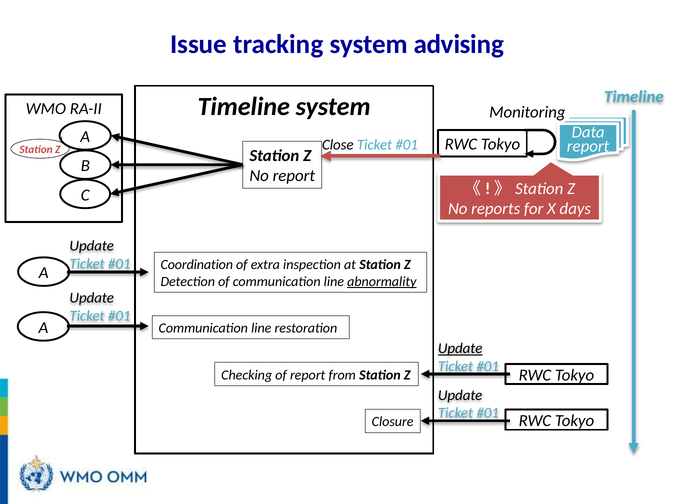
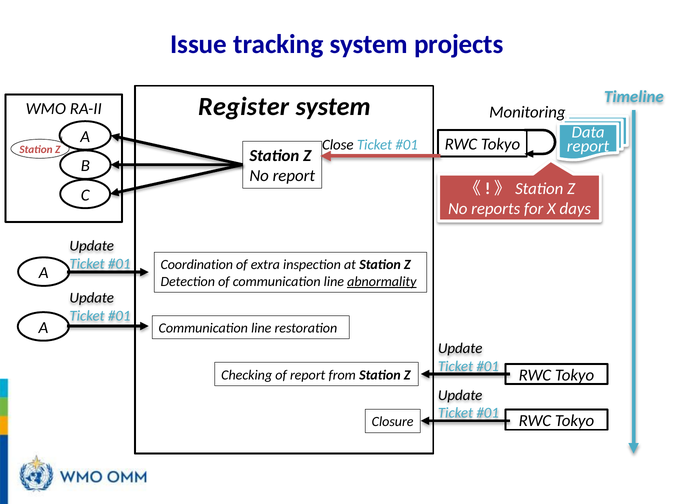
advising: advising -> projects
RA-II Timeline: Timeline -> Register
Update at (460, 349) underline: present -> none
